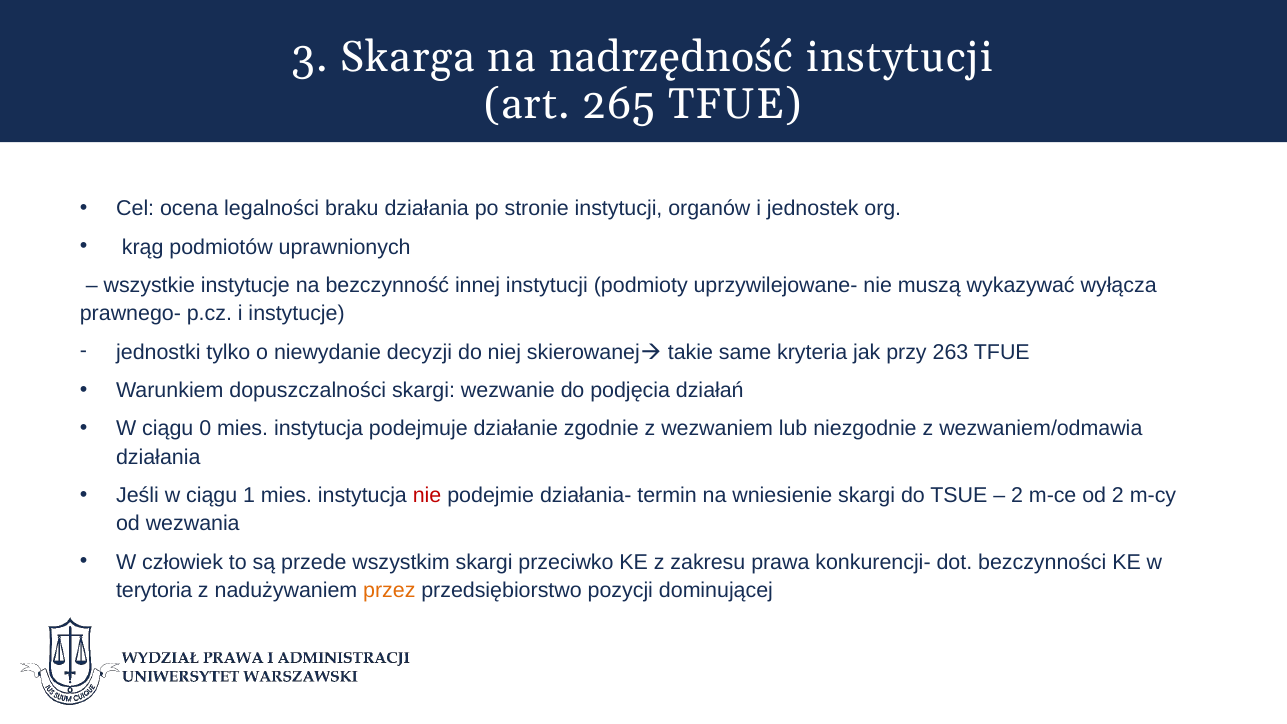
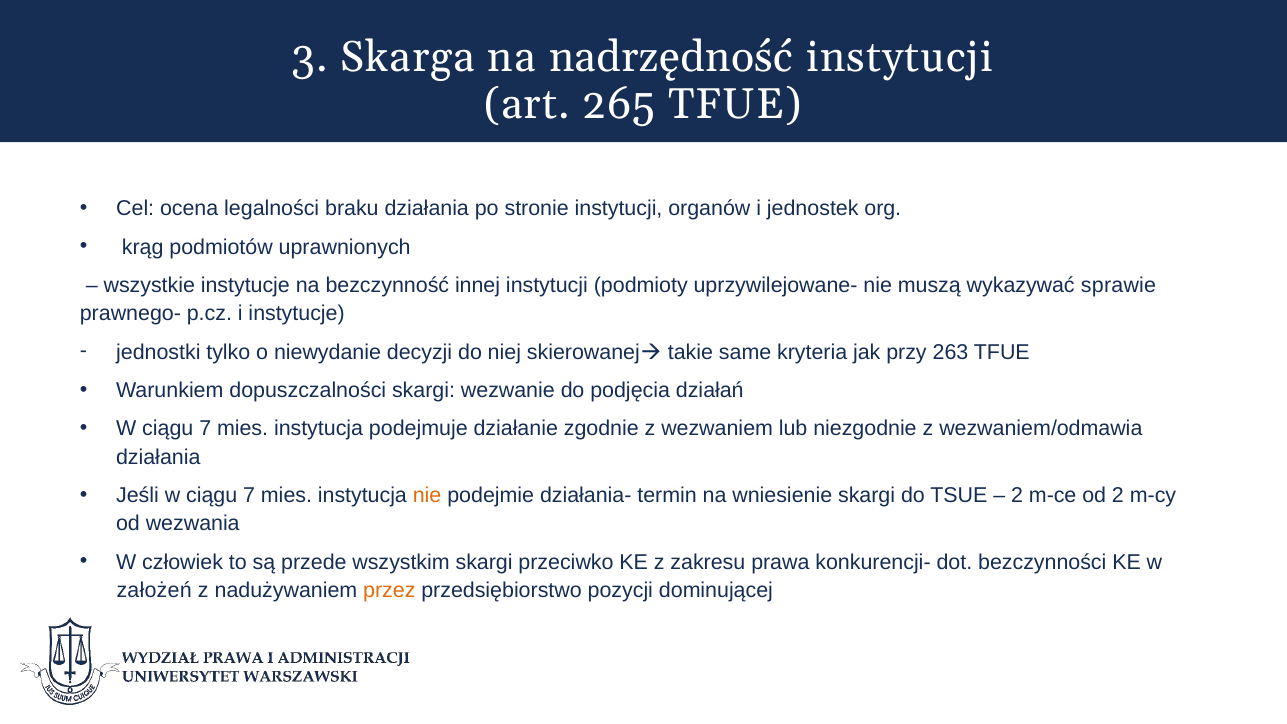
wyłącza: wyłącza -> sprawie
0 at (205, 429): 0 -> 7
Jeśli w ciągu 1: 1 -> 7
nie at (427, 495) colour: red -> orange
terytoria: terytoria -> założeń
